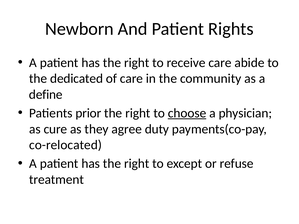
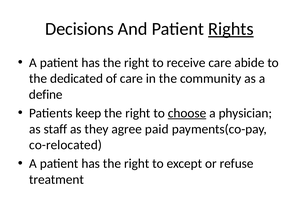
Newborn: Newborn -> Decisions
Rights underline: none -> present
prior: prior -> keep
cure: cure -> staff
duty: duty -> paid
